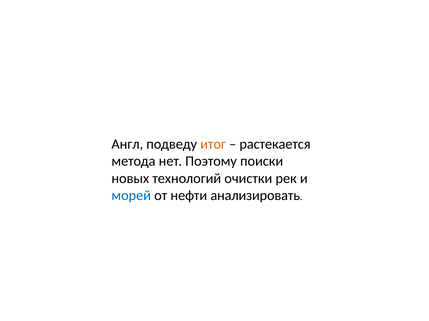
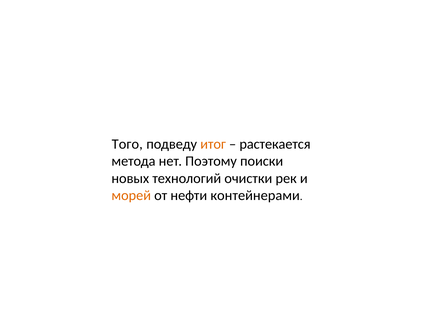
Англ: Англ -> Того
морей colour: blue -> orange
анализировать: анализировать -> контейнерами
